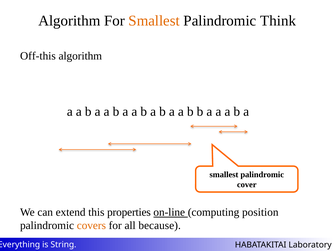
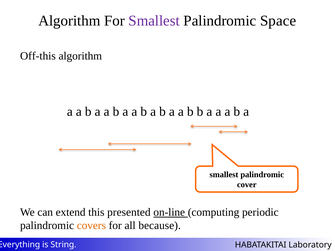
Smallest at (154, 21) colour: orange -> purple
Think: Think -> Space
properties: properties -> presented
position: position -> periodic
